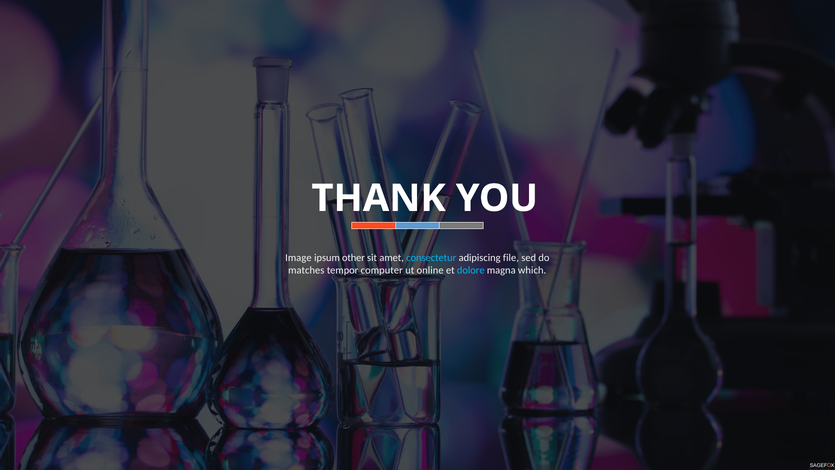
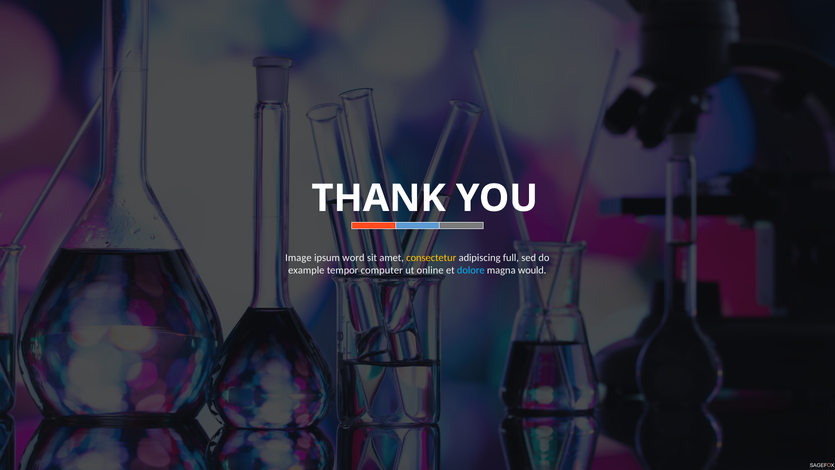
other: other -> word
consectetur colour: light blue -> yellow
file: file -> full
matches: matches -> example
which: which -> would
